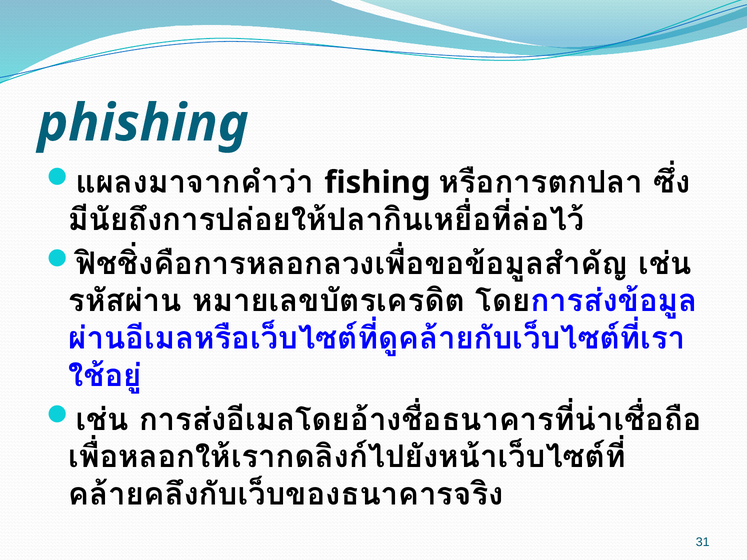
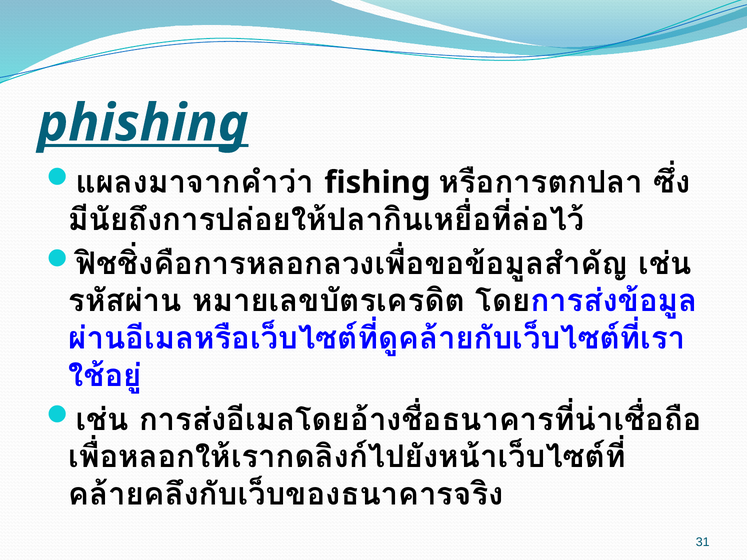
phishing underline: none -> present
